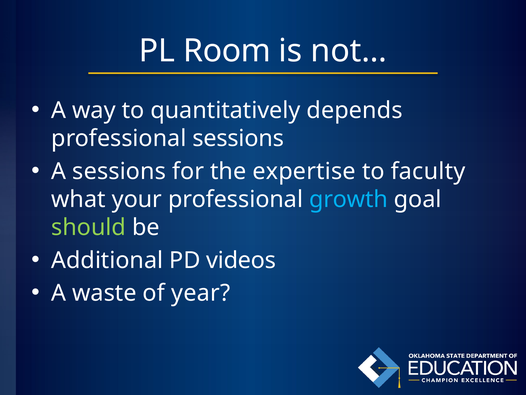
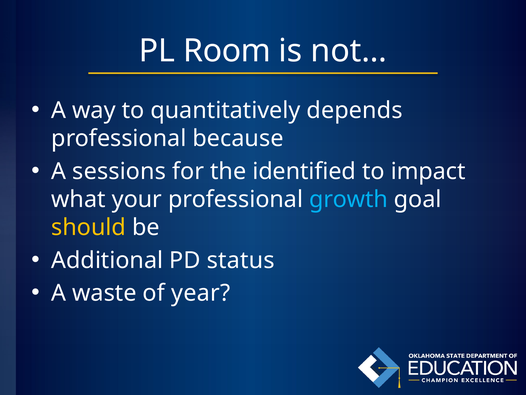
professional sessions: sessions -> because
expertise: expertise -> identified
faculty: faculty -> impact
should colour: light green -> yellow
videos: videos -> status
